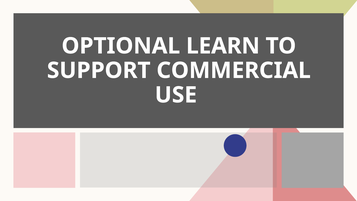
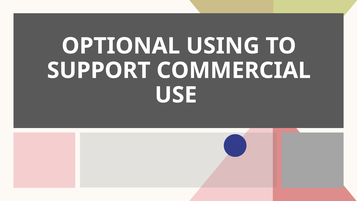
LEARN: LEARN -> USING
